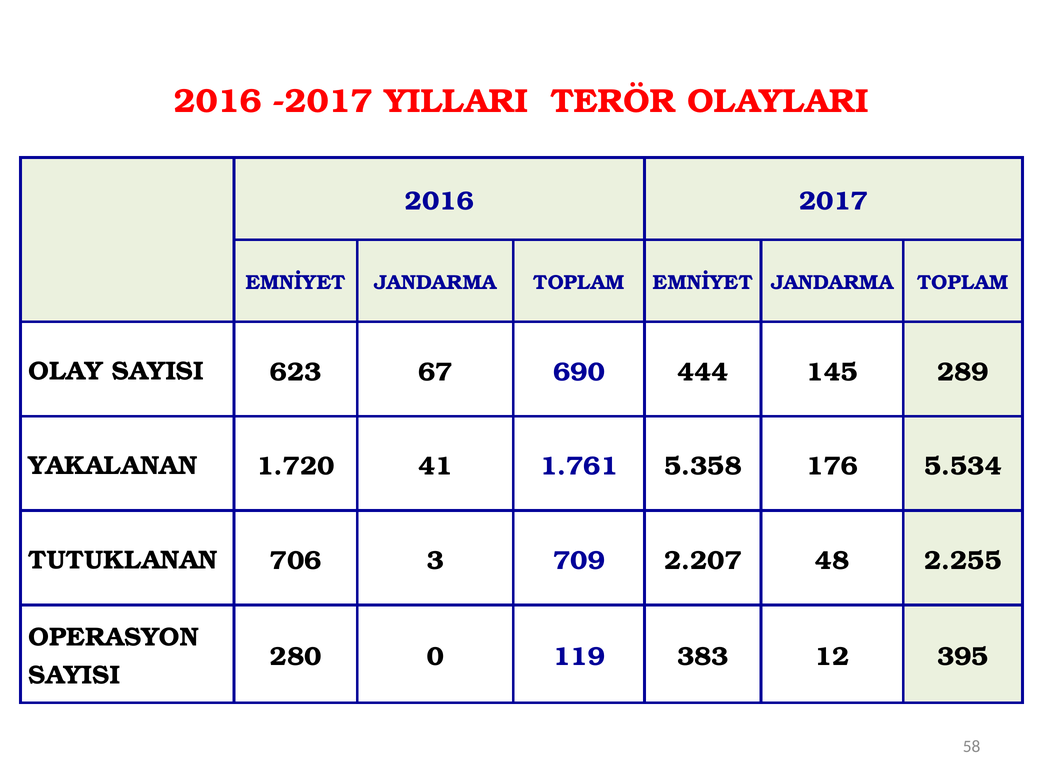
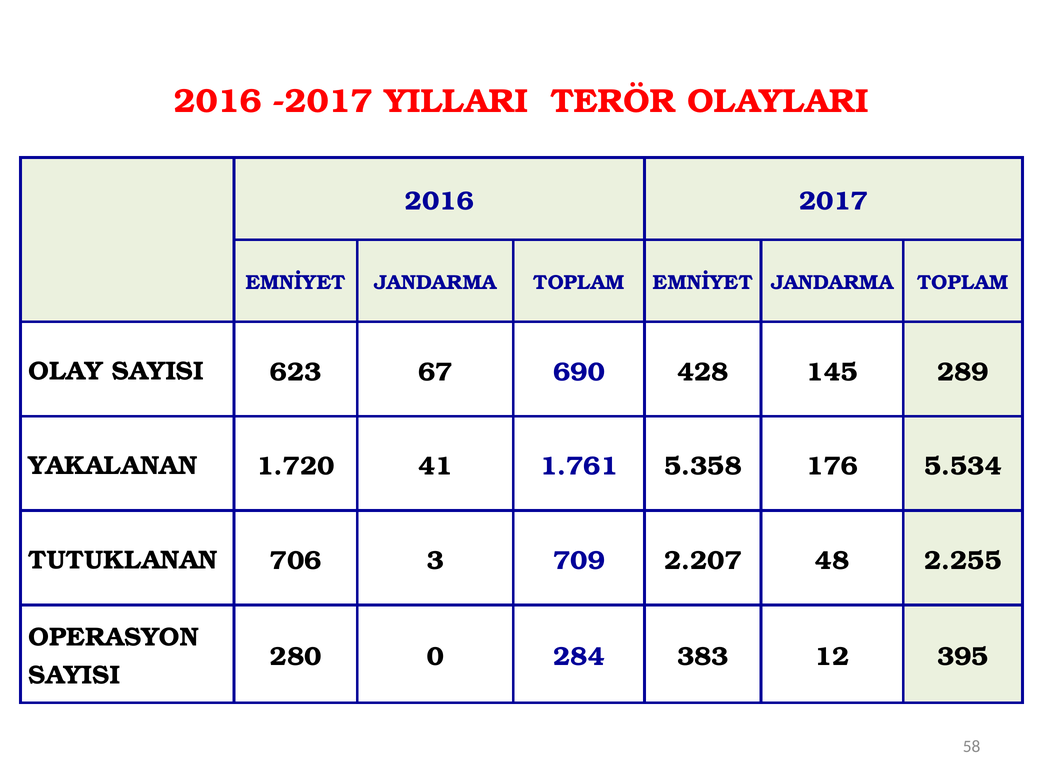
444: 444 -> 428
119: 119 -> 284
